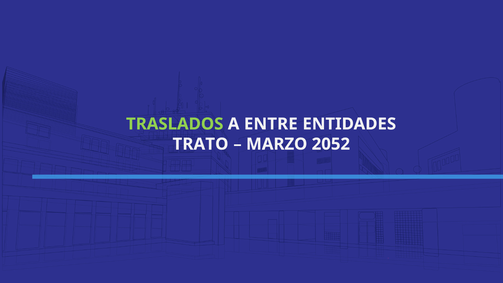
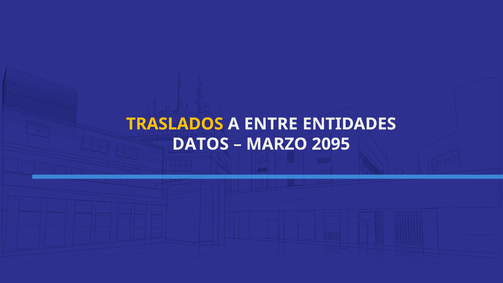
TRASLADOS colour: light green -> yellow
TRATO: TRATO -> DATOS
2052: 2052 -> 2095
